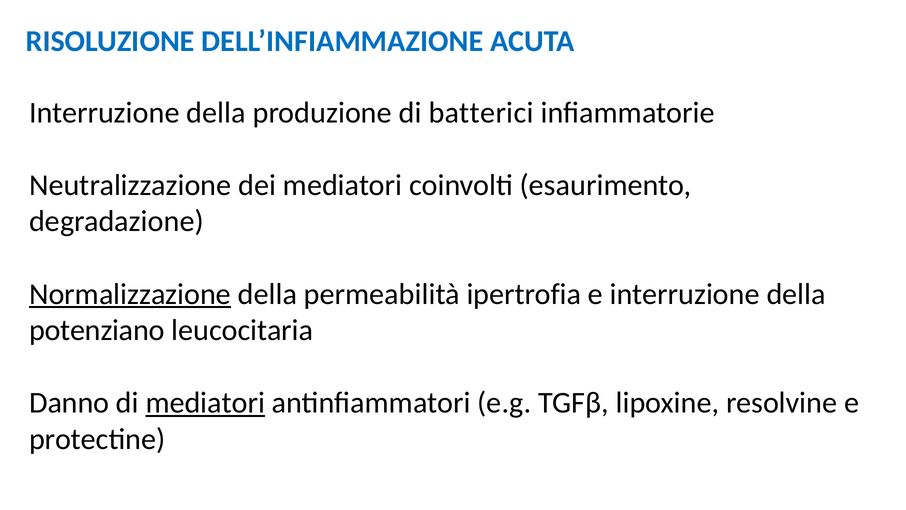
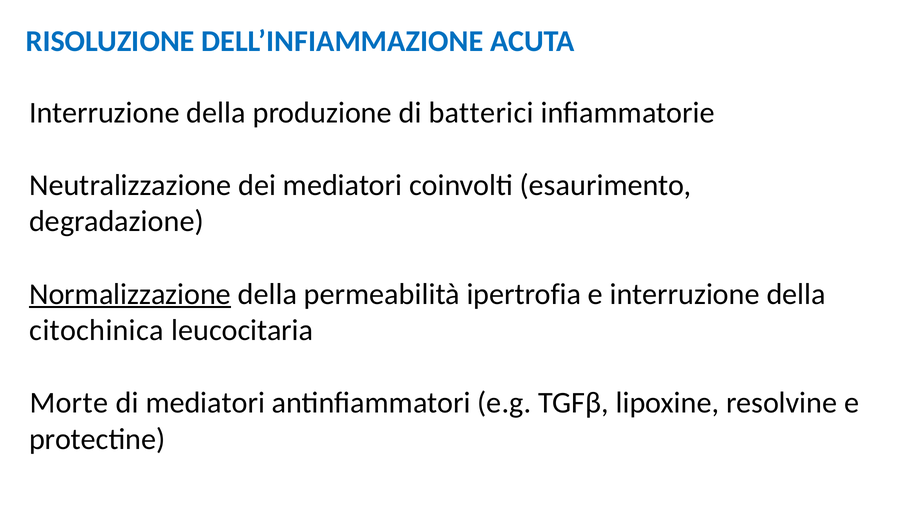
potenziano: potenziano -> citochinica
Danno: Danno -> Morte
mediatori at (205, 403) underline: present -> none
